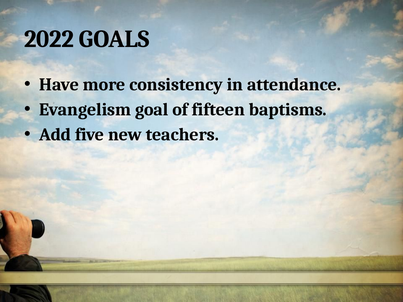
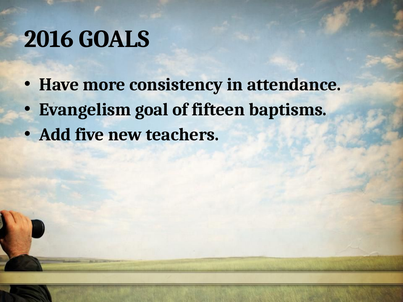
2022: 2022 -> 2016
